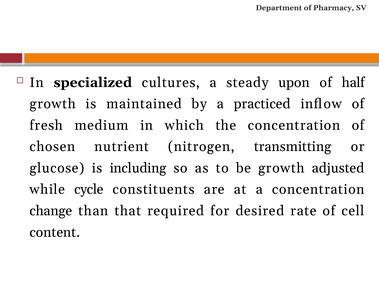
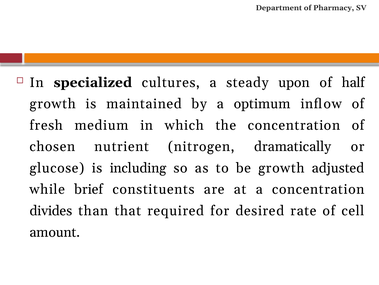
practiced: practiced -> optimum
transmitting: transmitting -> dramatically
cycle: cycle -> brief
change: change -> divides
content: content -> amount
